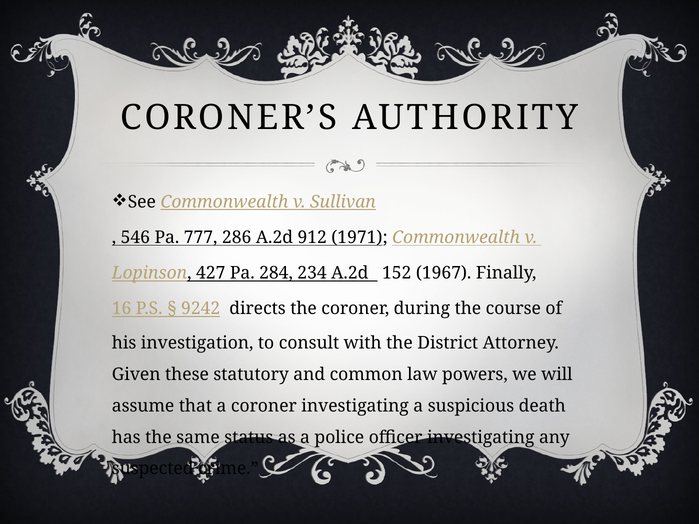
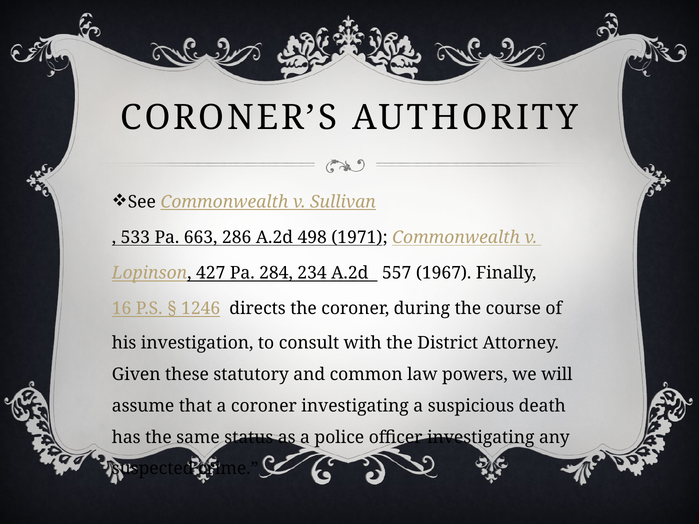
546: 546 -> 533
777: 777 -> 663
912: 912 -> 498
152: 152 -> 557
9242: 9242 -> 1246
